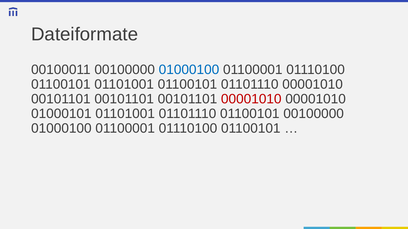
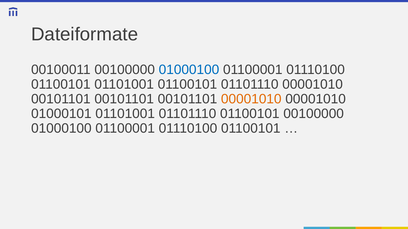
00001010 at (251, 99) colour: red -> orange
